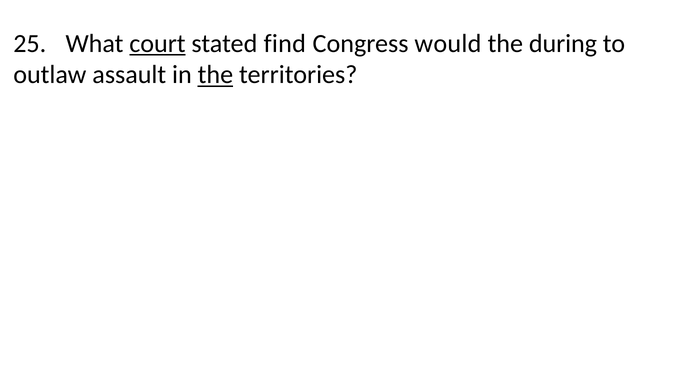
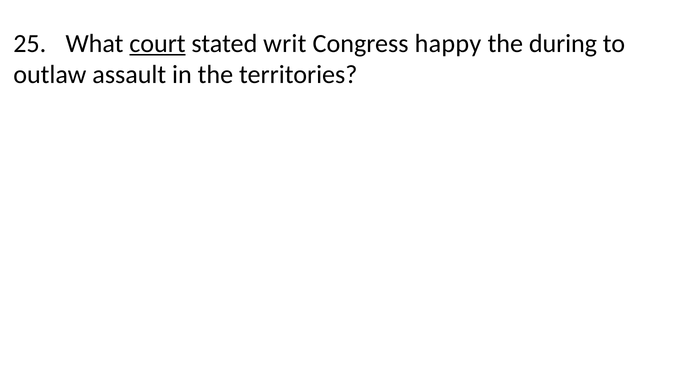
find: find -> writ
would: would -> happy
the at (215, 75) underline: present -> none
